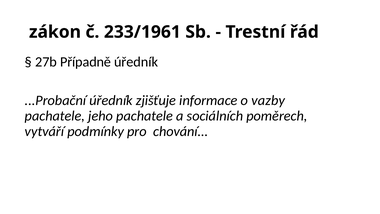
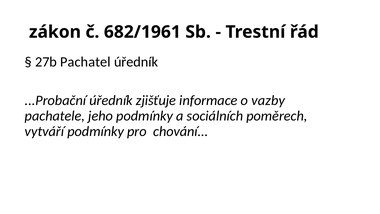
233/1961: 233/1961 -> 682/1961
Případně: Případně -> Pachatel
jeho pachatele: pachatele -> podmínky
